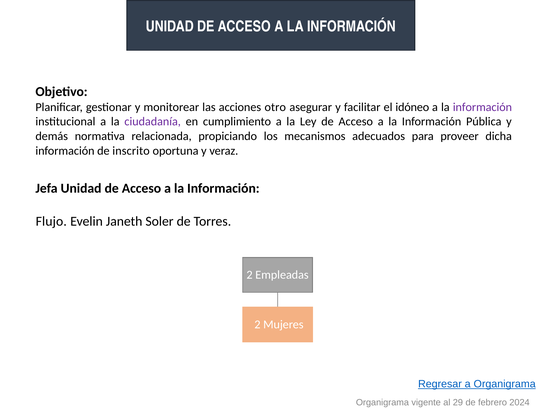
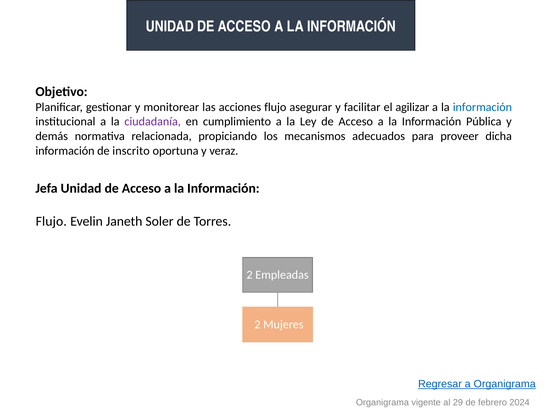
acciones otro: otro -> flujo
idóneo: idóneo -> agilizar
información at (482, 107) colour: purple -> blue
